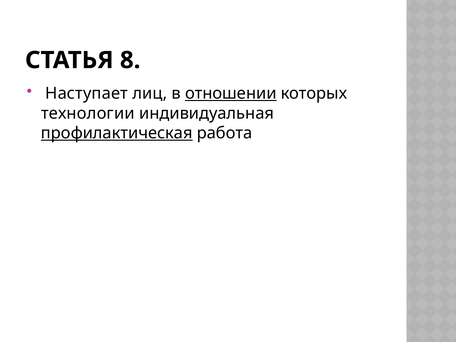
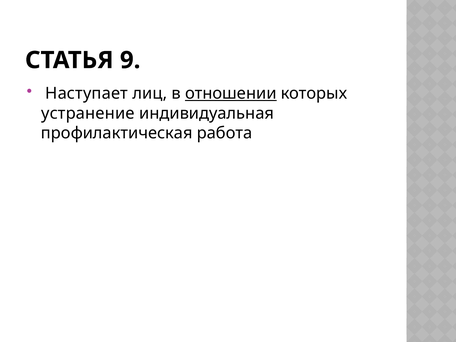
8: 8 -> 9
технологии: технологии -> устранение
профилактическая underline: present -> none
